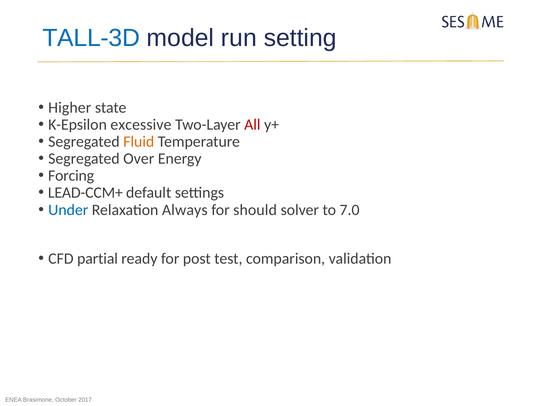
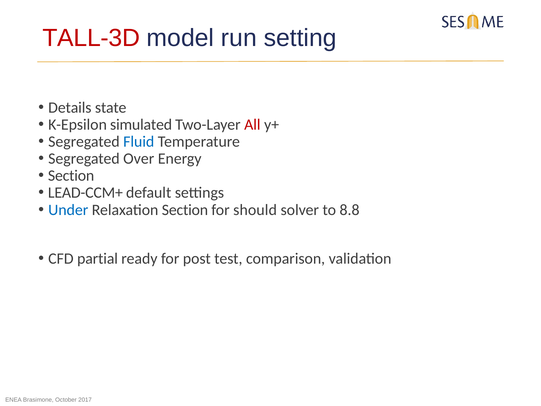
TALL-3D colour: blue -> red
Higher: Higher -> Details
excessive: excessive -> simulated
Fluid colour: orange -> blue
Forcing at (71, 176): Forcing -> Section
Relaxation Always: Always -> Section
7.0: 7.0 -> 8.8
